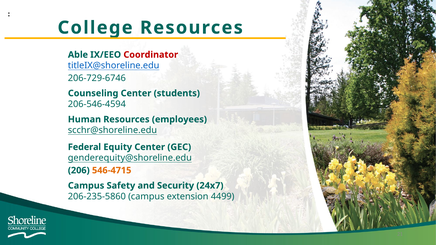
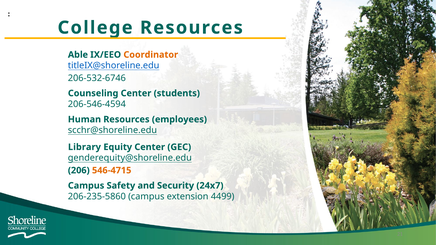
Coordinator colour: red -> orange
206-729-6746: 206-729-6746 -> 206-532-6746
Federal: Federal -> Library
